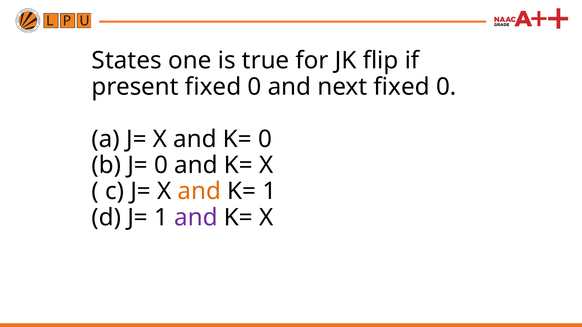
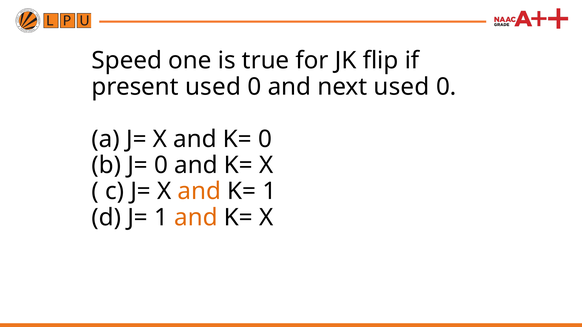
States: States -> Speed
present fixed: fixed -> used
next fixed: fixed -> used
and at (196, 218) colour: purple -> orange
